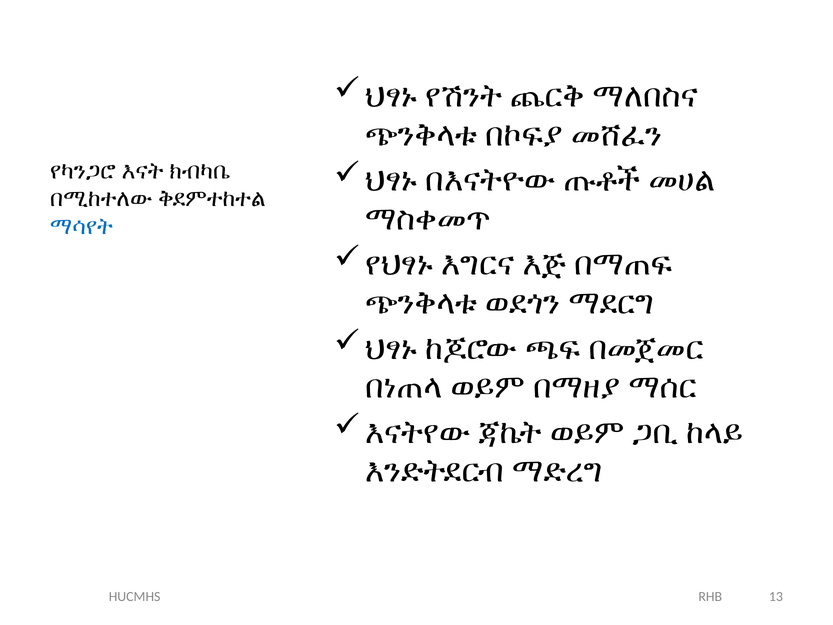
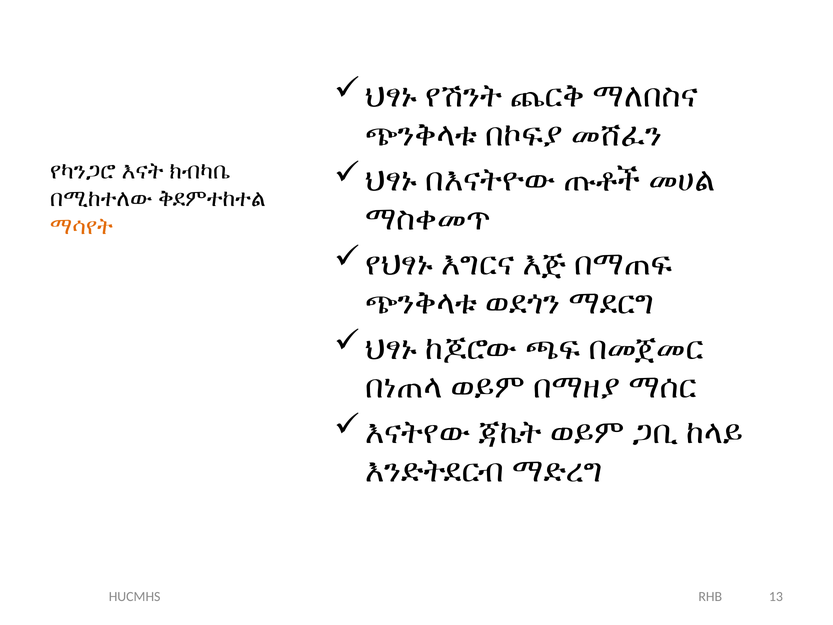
ማሳየት colour: blue -> orange
